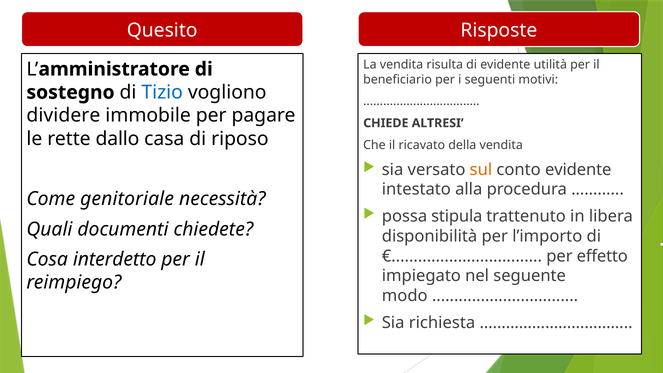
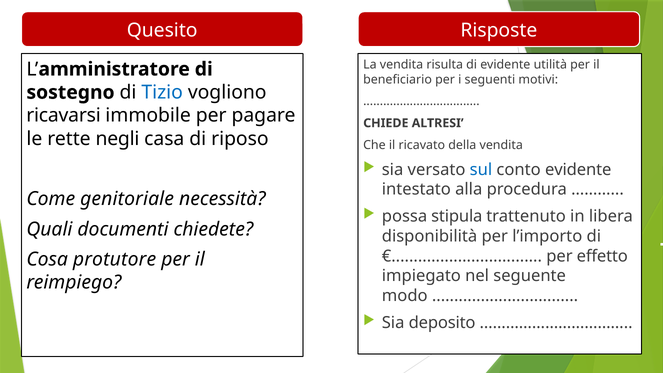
dividere: dividere -> ricavarsi
dallo: dallo -> negli
sul colour: orange -> blue
interdetto: interdetto -> protutore
richiesta: richiesta -> deposito
